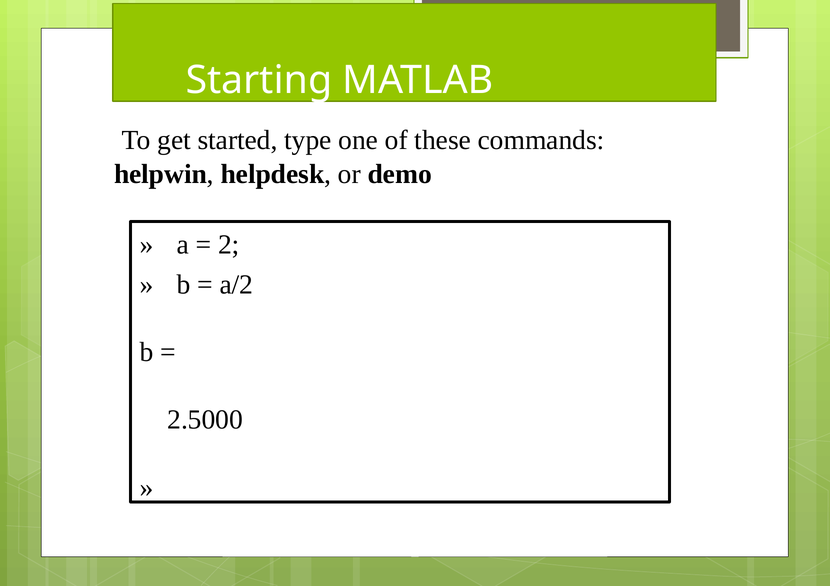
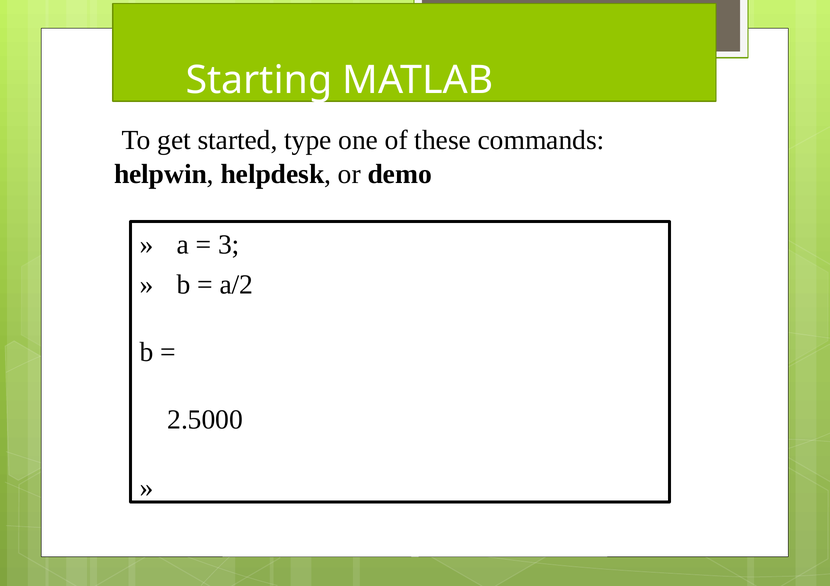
2: 2 -> 3
